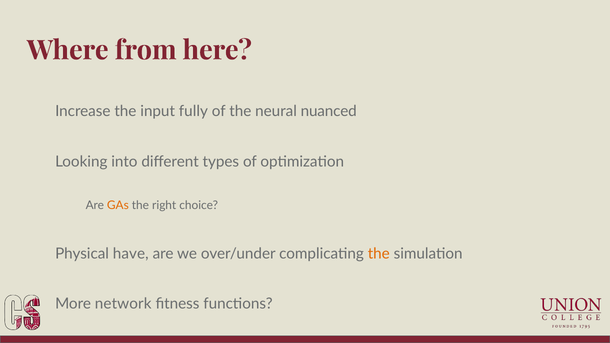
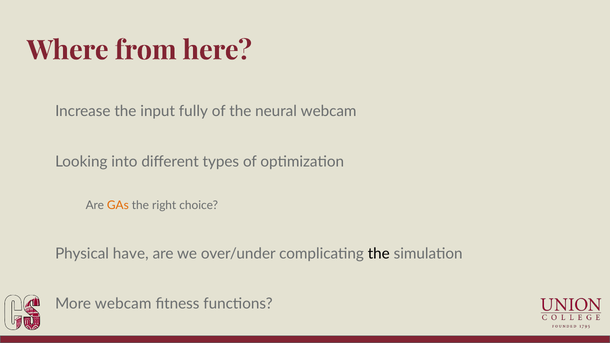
neural nuanced: nuanced -> webcam
the at (379, 254) colour: orange -> black
More network: network -> webcam
